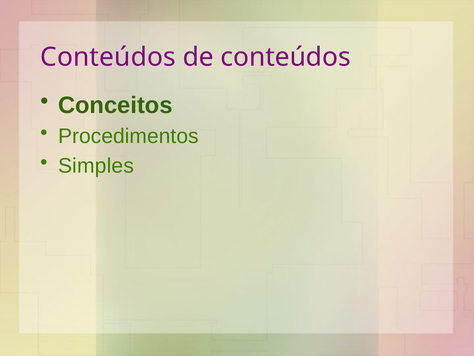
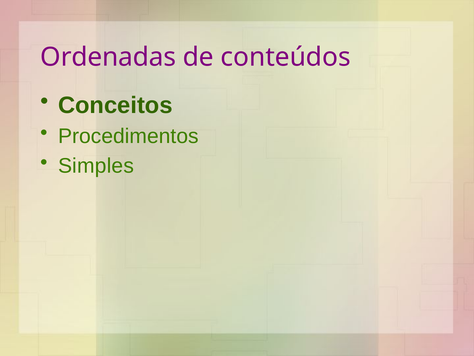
Conteúdos at (108, 57): Conteúdos -> Ordenadas
